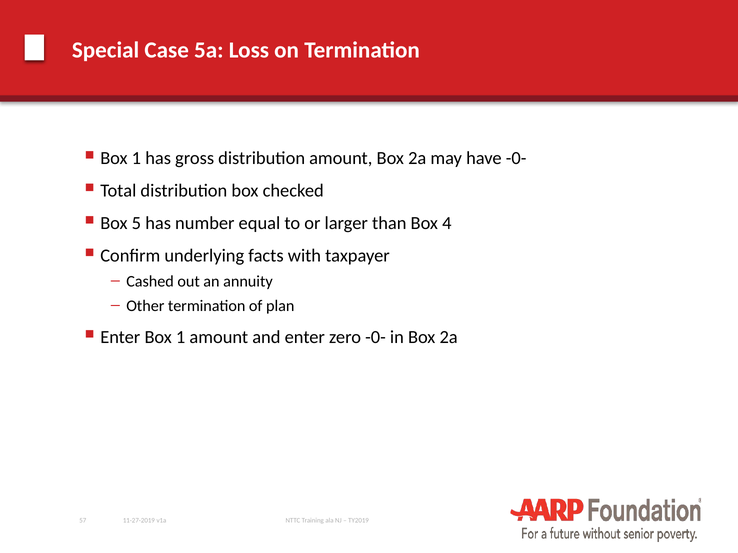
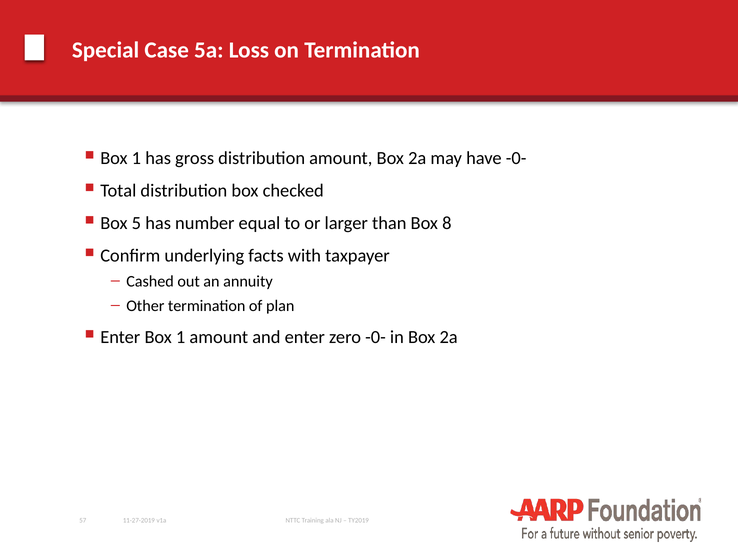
4: 4 -> 8
